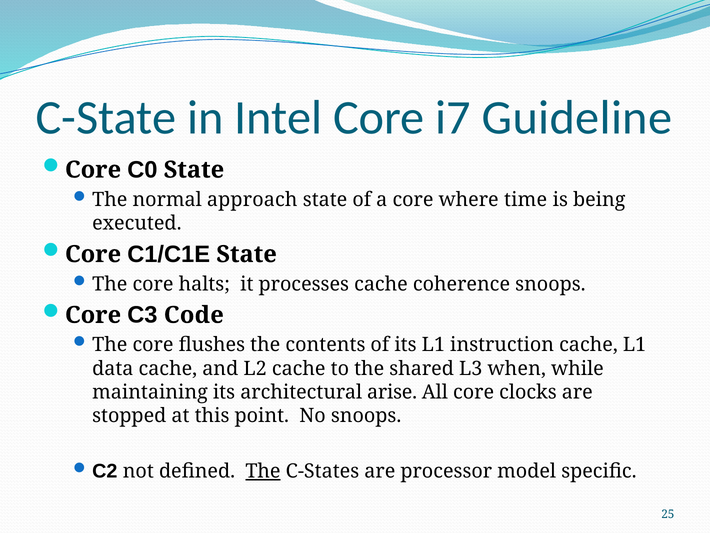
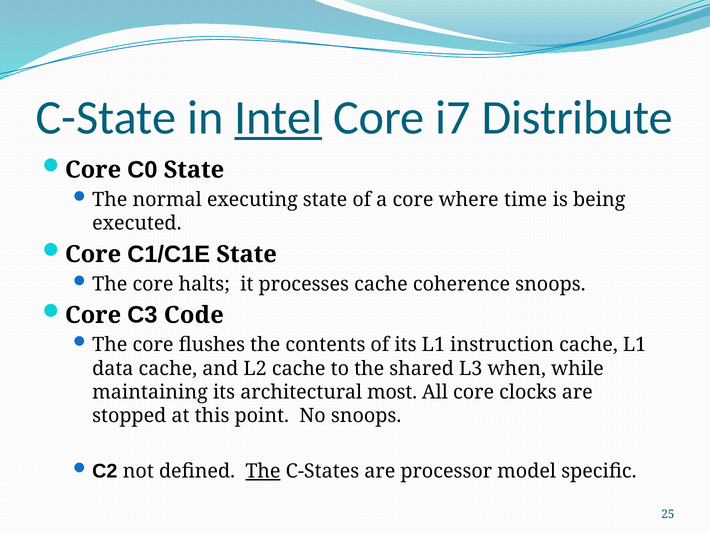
Intel underline: none -> present
Guideline: Guideline -> Distribute
approach: approach -> executing
arise: arise -> most
